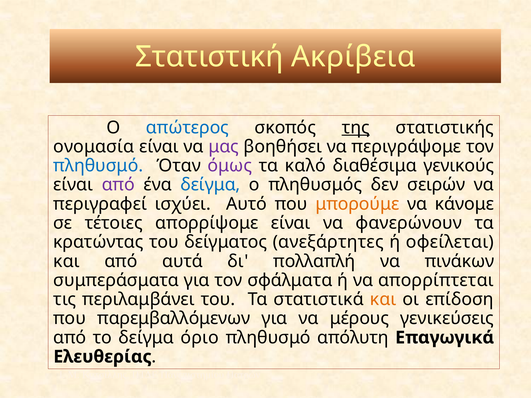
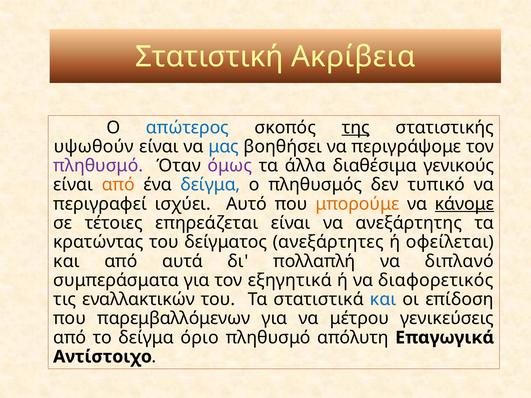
ονομασία: ονομασία -> υψωθούν
μας colour: purple -> blue
πληθυσμό at (98, 166) colour: blue -> purple
καλό: καλό -> άλλα
από at (118, 185) colour: purple -> orange
σειρών: σειρών -> τυπικό
κάνομε underline: none -> present
απορρίψομε: απορρίψομε -> επηρεάζεται
φανερώνουν: φανερώνουν -> ανεξάρτητης
πινάκων: πινάκων -> διπλανό
σφάλματα: σφάλματα -> εξηγητικά
απορρίπτεται: απορρίπτεται -> διαφορετικός
περιλαμβάνει: περιλαμβάνει -> εναλλακτικών
και at (383, 300) colour: orange -> blue
μέρους: μέρους -> μέτρου
Ελευθερίας: Ελευθερίας -> Αντίστοιχο
